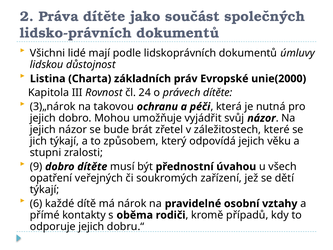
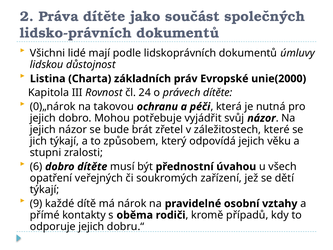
3)„nárok: 3)„nárok -> 0)„nárok
umožňuje: umožňuje -> potřebuje
9: 9 -> 6
6: 6 -> 9
